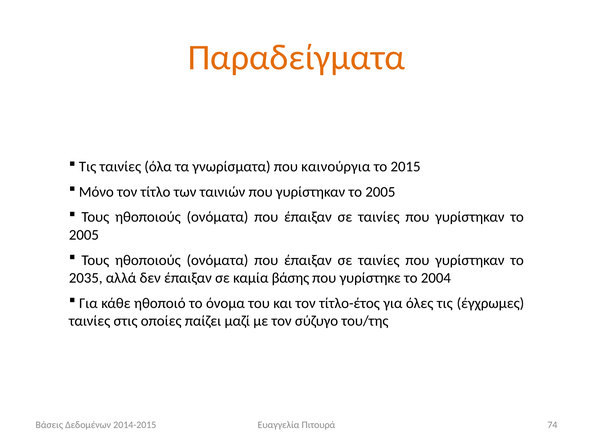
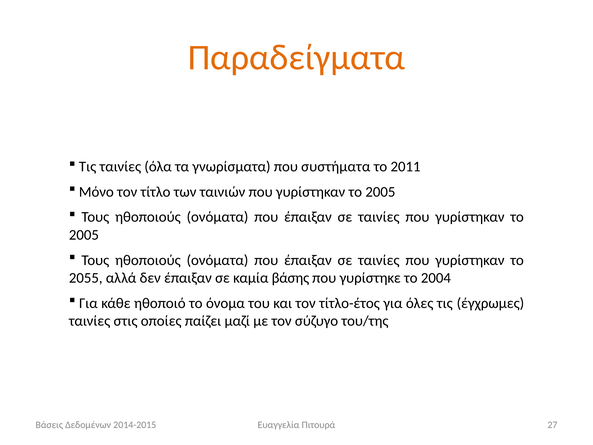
καινούργια: καινούργια -> συστήματα
2015: 2015 -> 2011
2035: 2035 -> 2055
74: 74 -> 27
